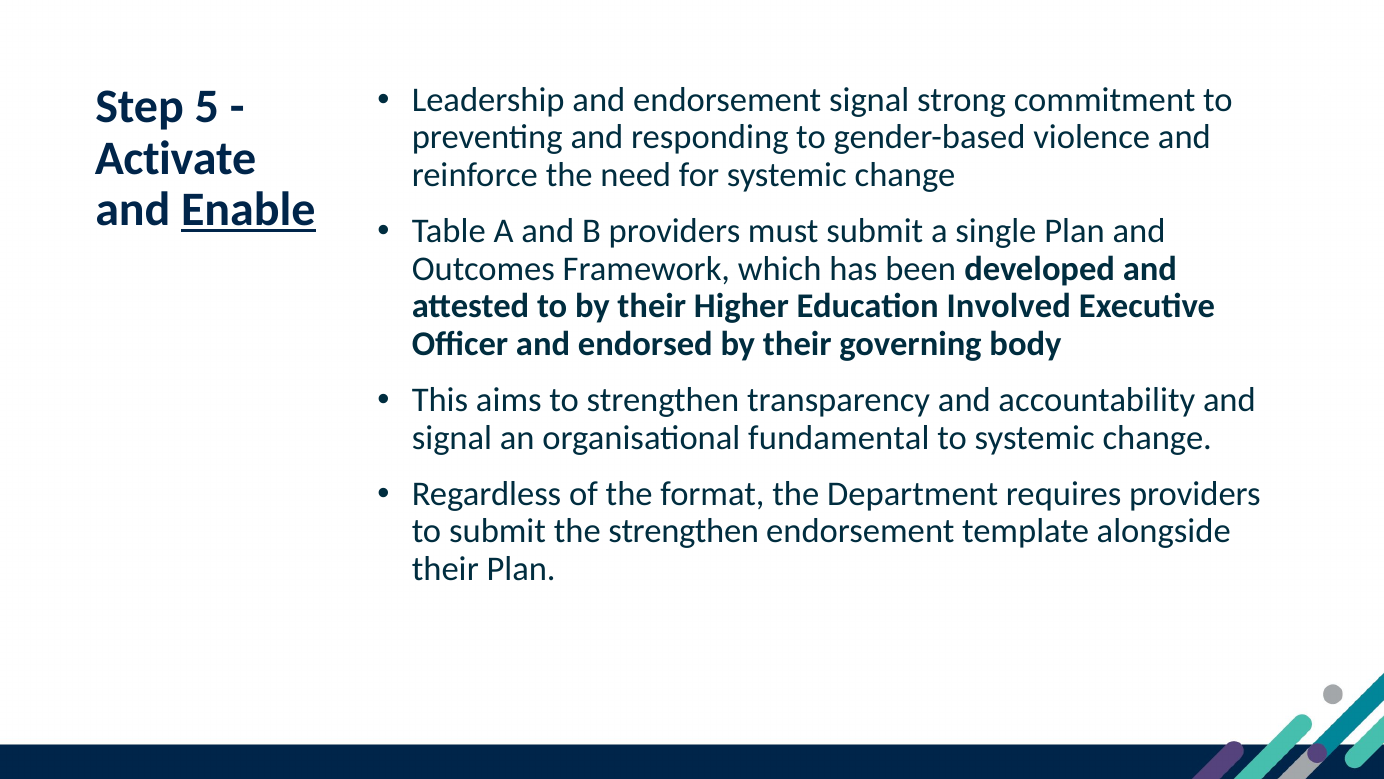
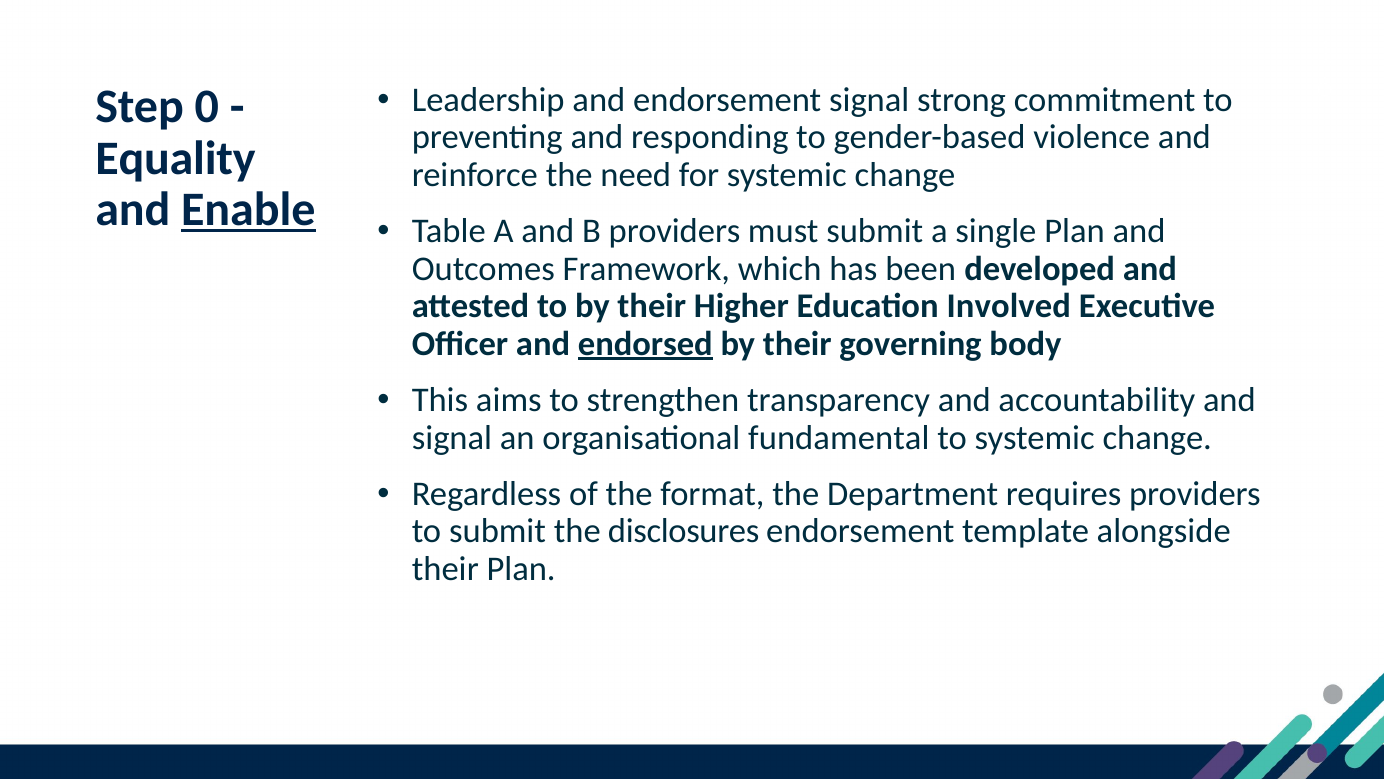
5: 5 -> 0
Activate: Activate -> Equality
endorsed underline: none -> present
the strengthen: strengthen -> disclosures
